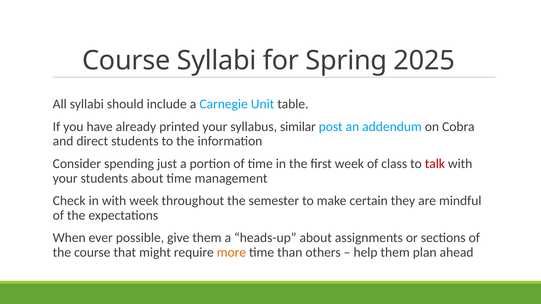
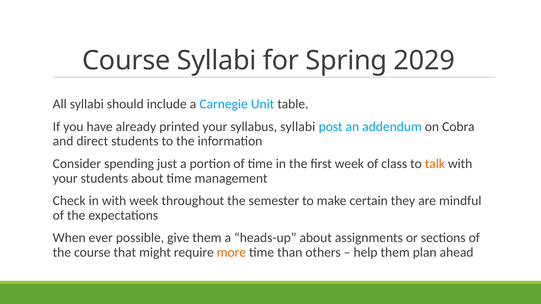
2025: 2025 -> 2029
syllabus similar: similar -> syllabi
talk colour: red -> orange
